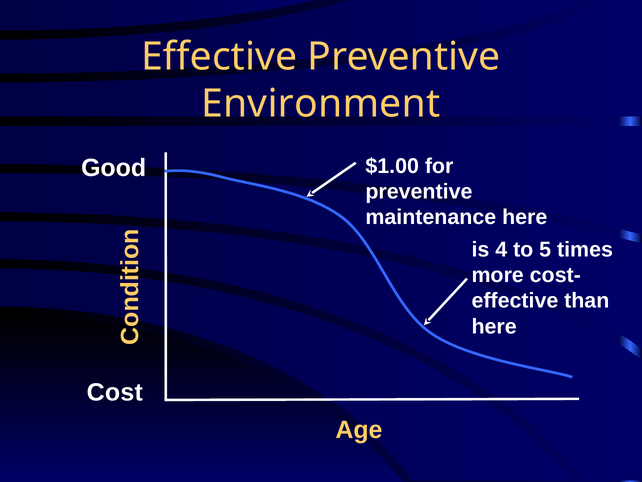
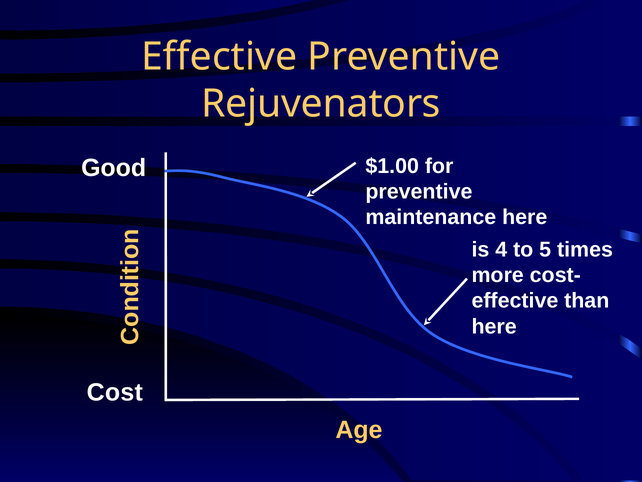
Environment: Environment -> Rejuvenators
